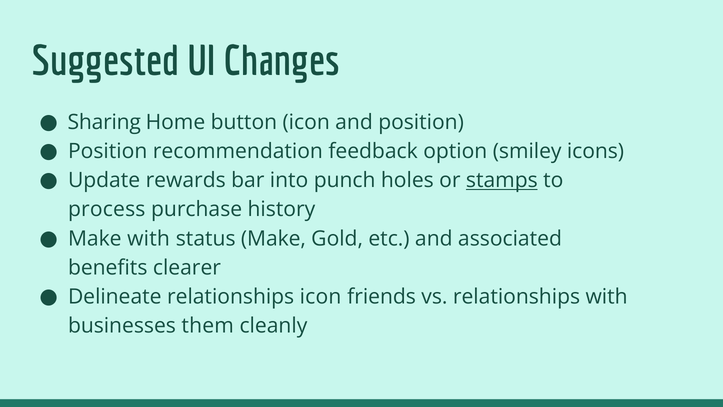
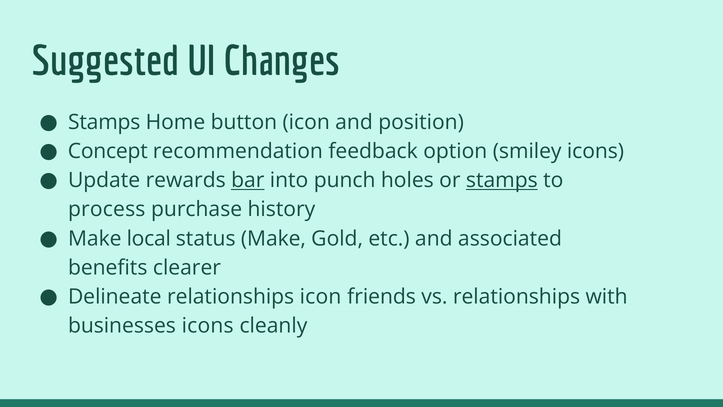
Sharing at (104, 122): Sharing -> Stamps
Position at (108, 151): Position -> Concept
bar underline: none -> present
Make with: with -> local
businesses them: them -> icons
